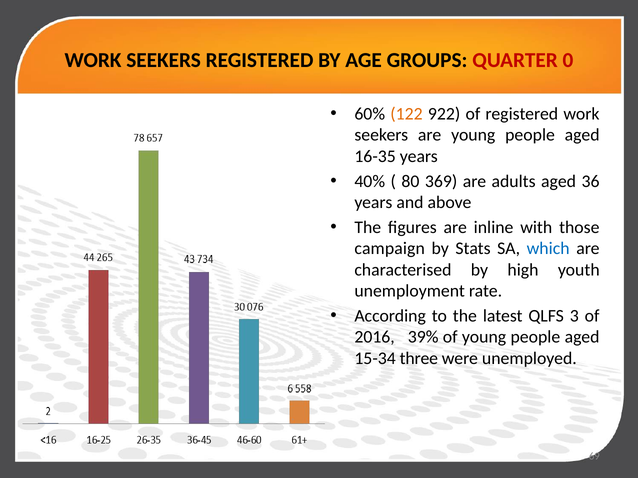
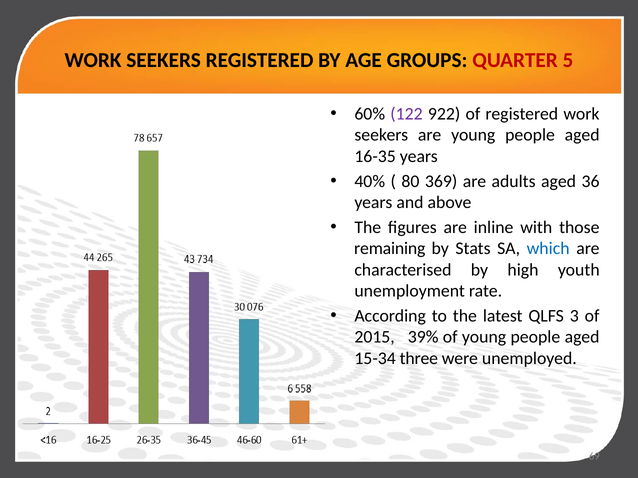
0: 0 -> 5
122 colour: orange -> purple
campaign: campaign -> remaining
2016: 2016 -> 2015
